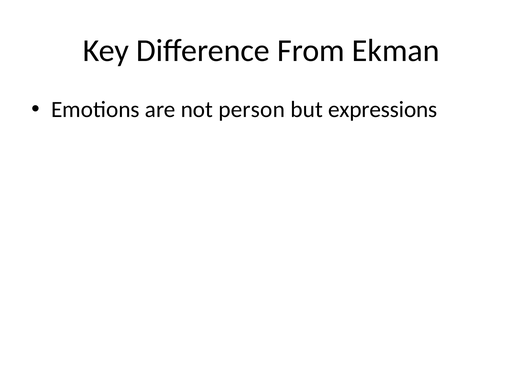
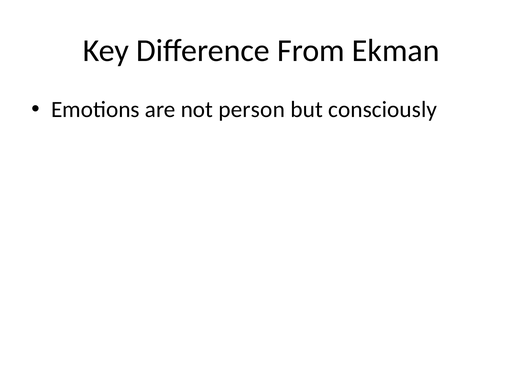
expressions: expressions -> consciously
